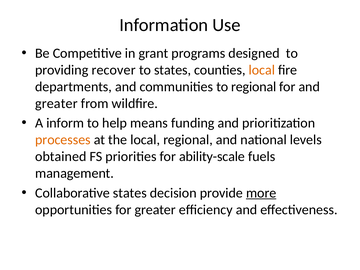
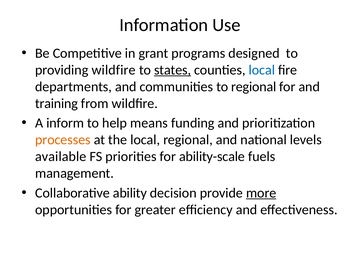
providing recover: recover -> wildfire
states at (173, 70) underline: none -> present
local at (262, 70) colour: orange -> blue
greater at (56, 103): greater -> training
obtained: obtained -> available
Collaborative states: states -> ability
